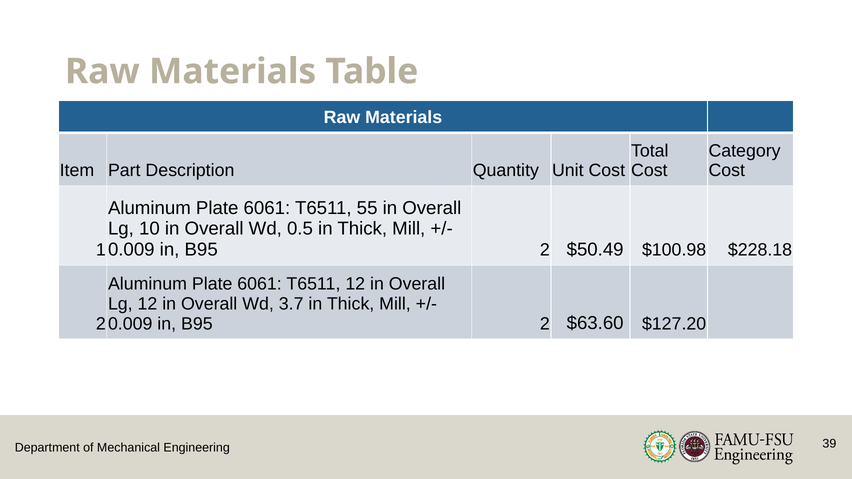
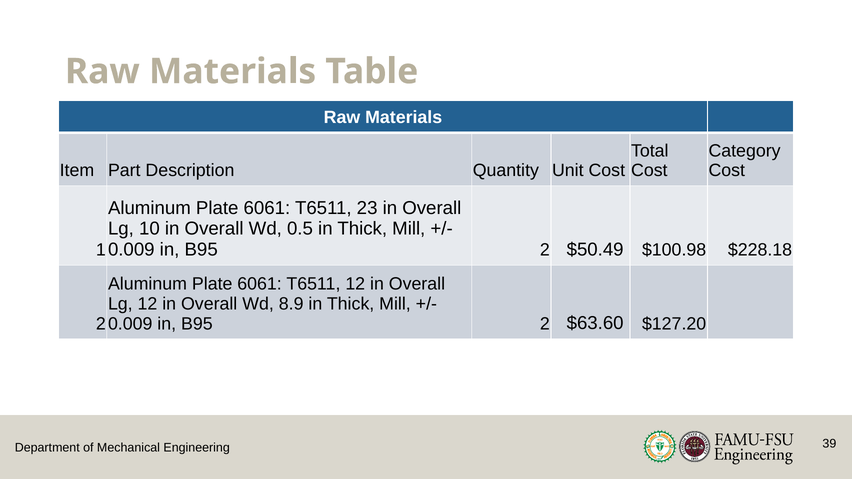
55: 55 -> 23
3.7: 3.7 -> 8.9
